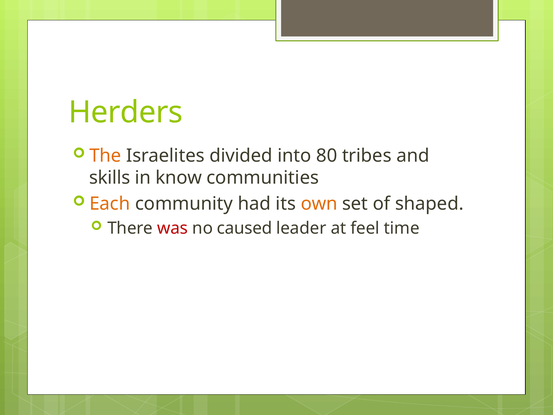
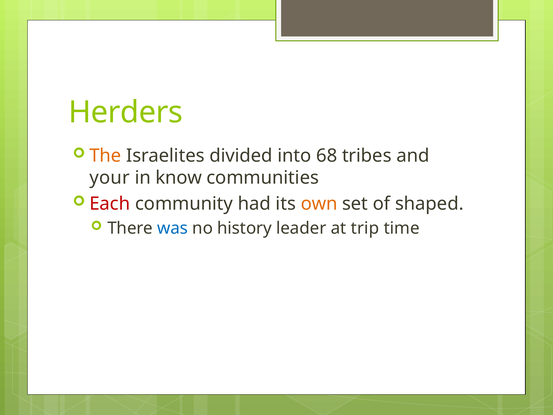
80: 80 -> 68
skills: skills -> your
Each colour: orange -> red
was colour: red -> blue
caused: caused -> history
feel: feel -> trip
